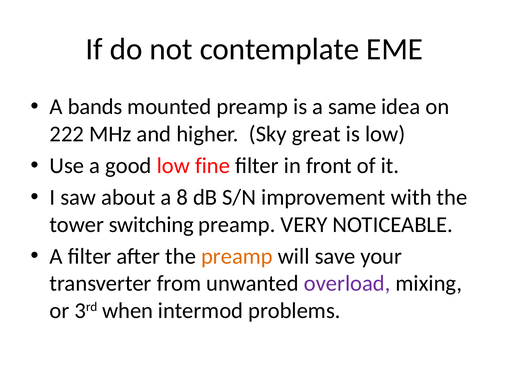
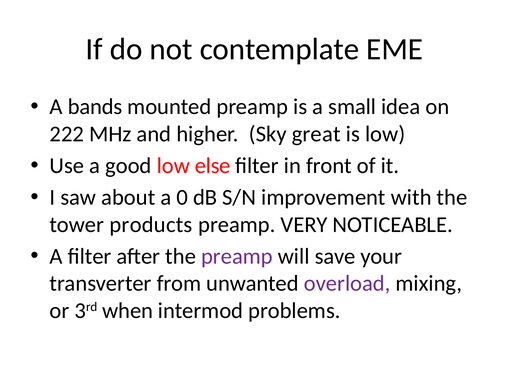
same: same -> small
fine: fine -> else
8: 8 -> 0
switching: switching -> products
preamp at (237, 256) colour: orange -> purple
